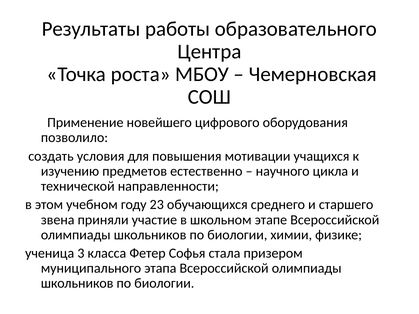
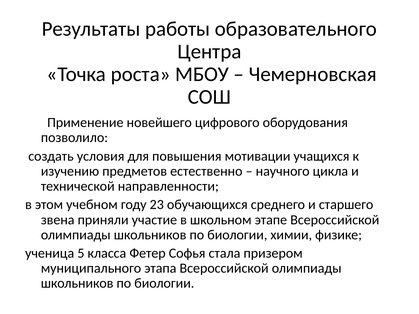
3: 3 -> 5
